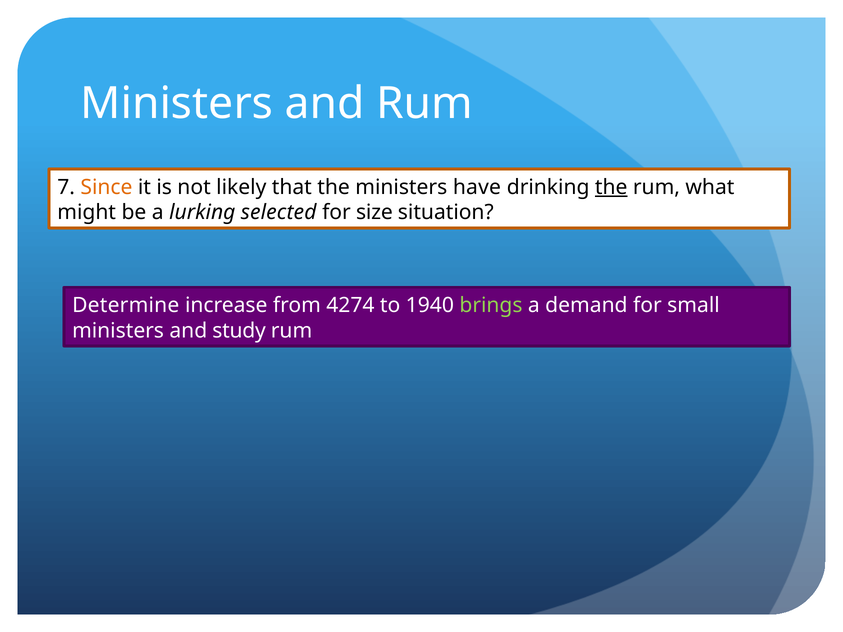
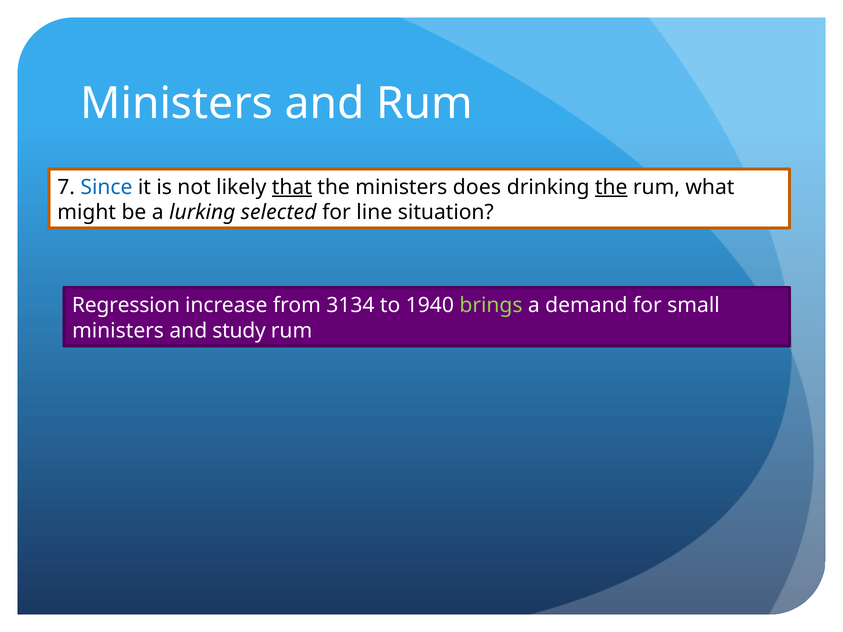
Since colour: orange -> blue
that underline: none -> present
have: have -> does
size: size -> line
Determine: Determine -> Regression
4274: 4274 -> 3134
